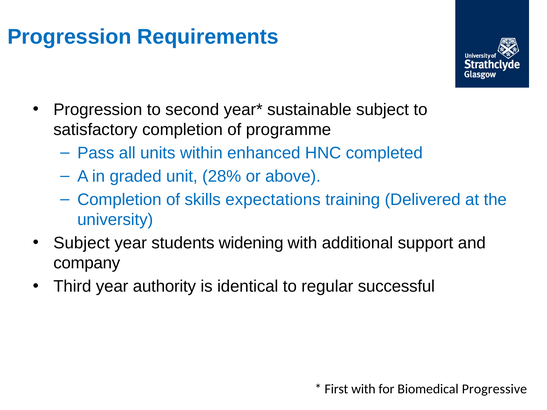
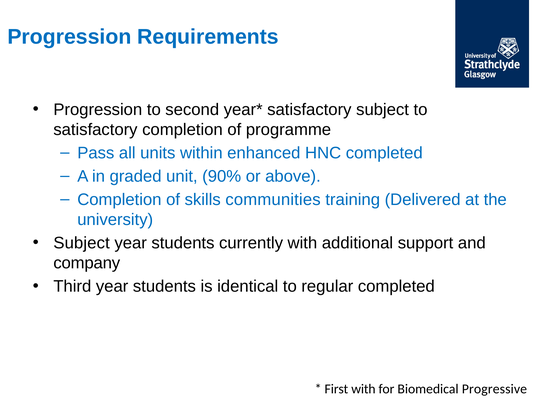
sustainable at (309, 110): sustainable -> satisfactory
28%: 28% -> 90%
expectations: expectations -> communities
widening: widening -> currently
Third year authority: authority -> students
regular successful: successful -> completed
